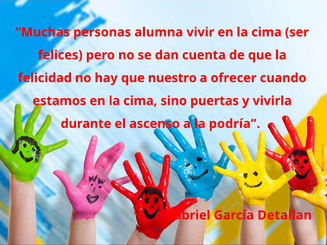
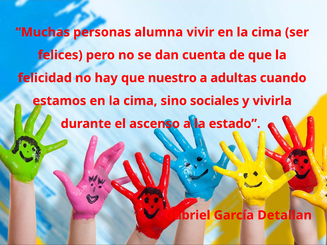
ofrecer: ofrecer -> adultas
puertas: puertas -> sociales
podría: podría -> estado
